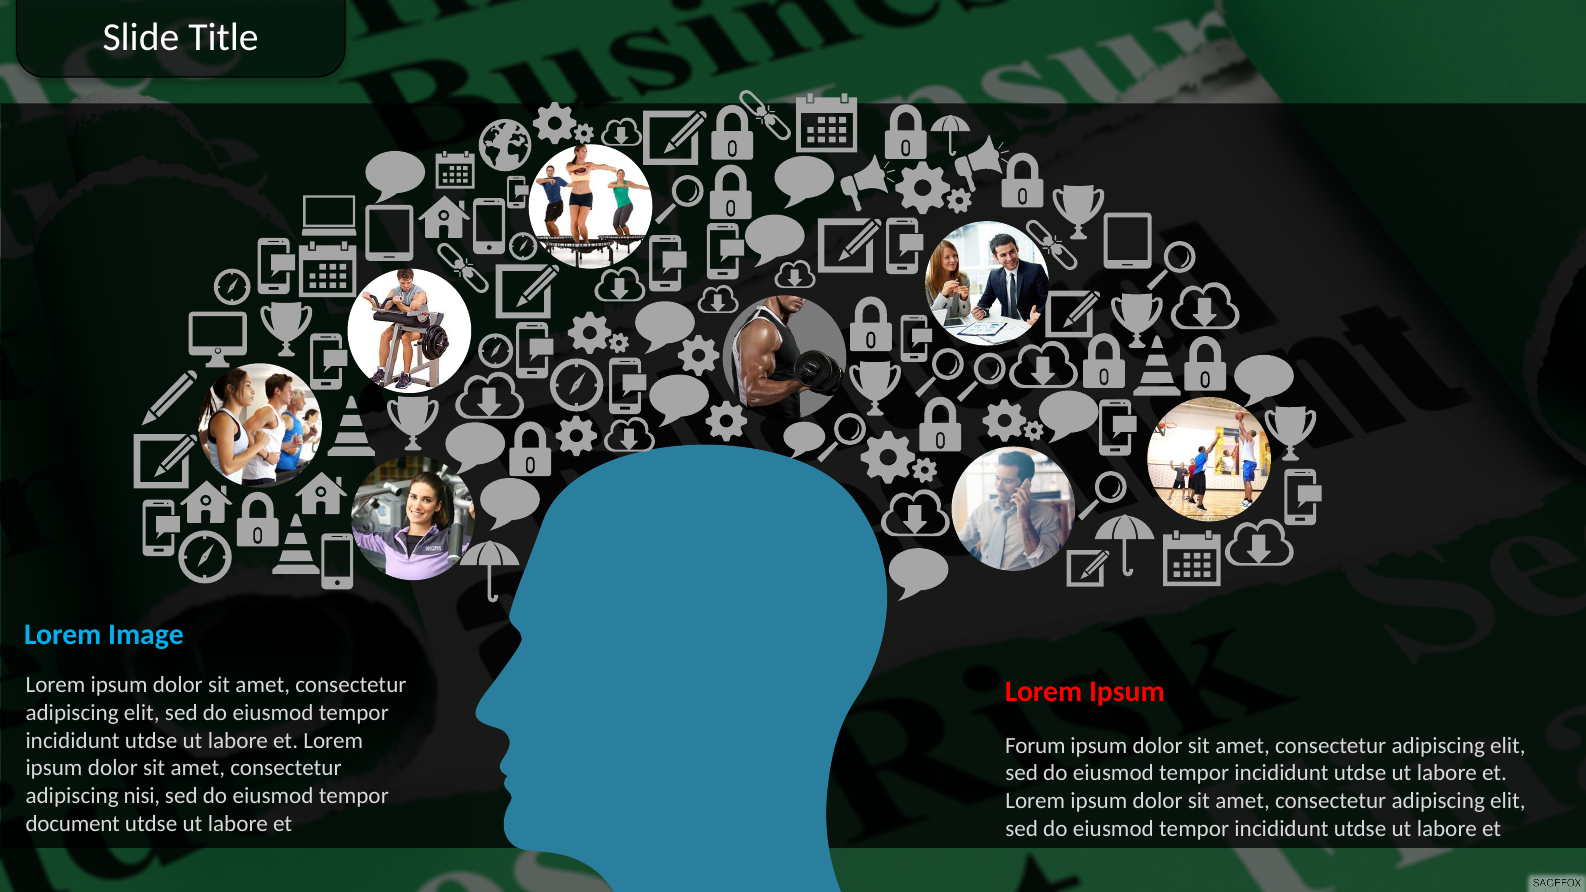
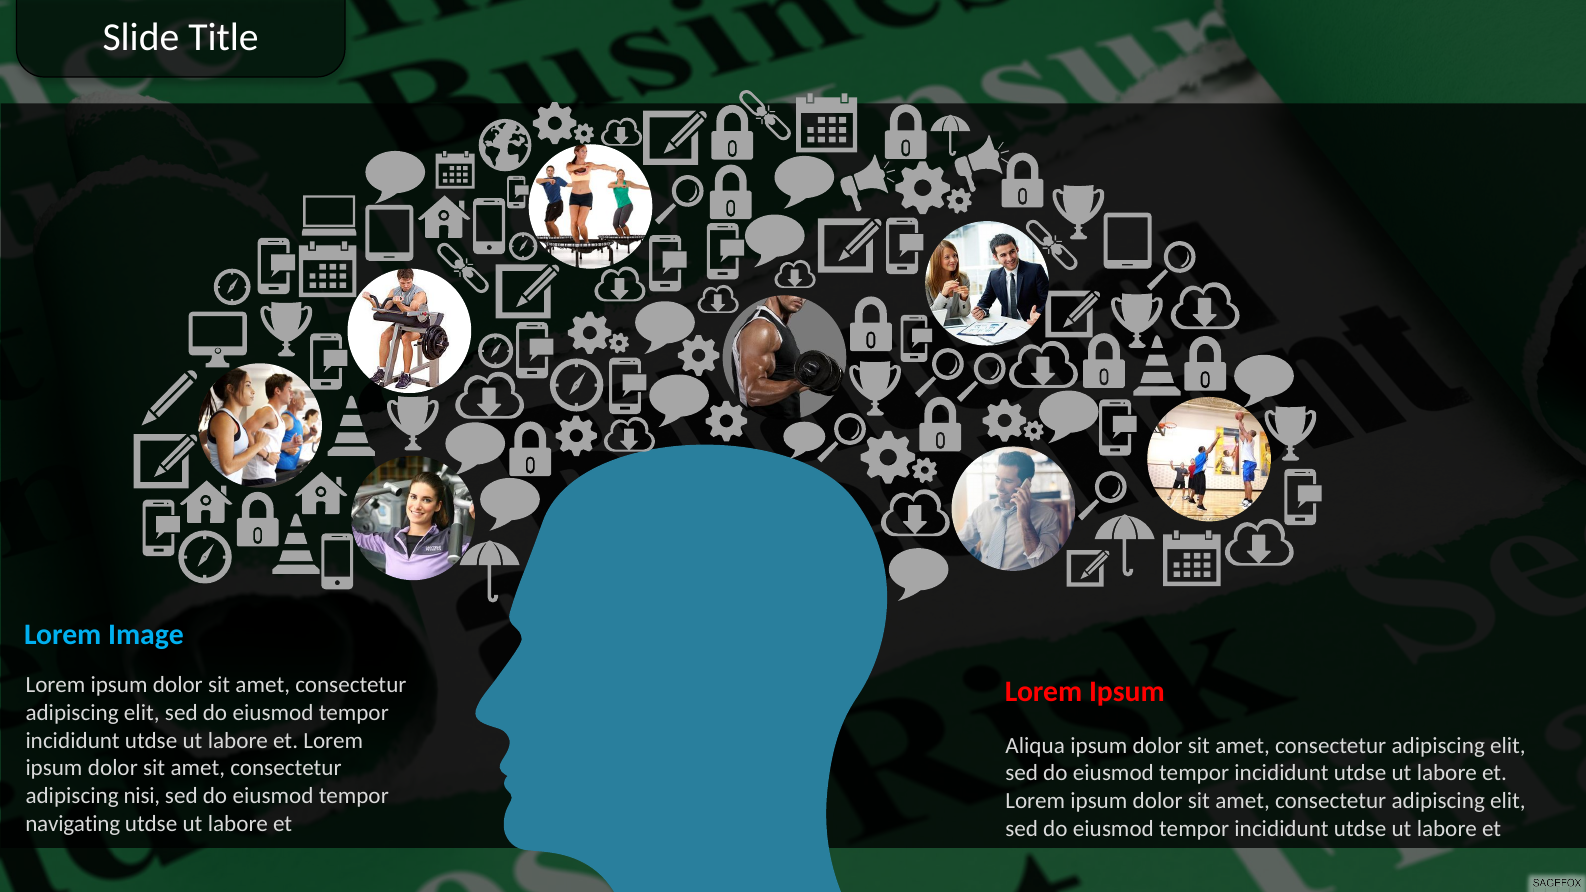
Forum: Forum -> Aliqua
document: document -> navigating
